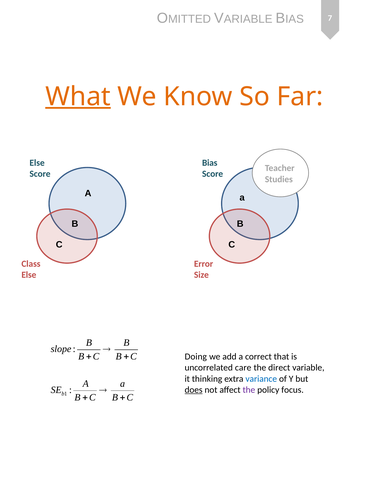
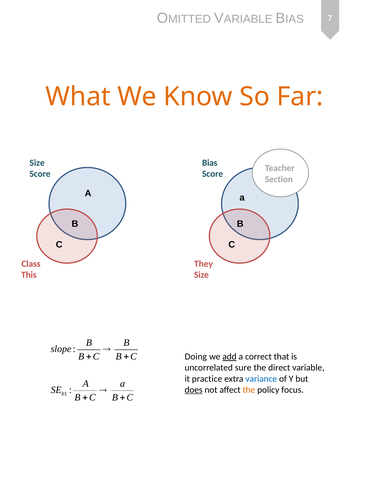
What underline: present -> none
Else at (37, 163): Else -> Size
Studies: Studies -> Section
Error: Error -> They
Else at (29, 274): Else -> This
add underline: none -> present
care: care -> sure
thinking: thinking -> practice
the at (249, 389) colour: purple -> orange
